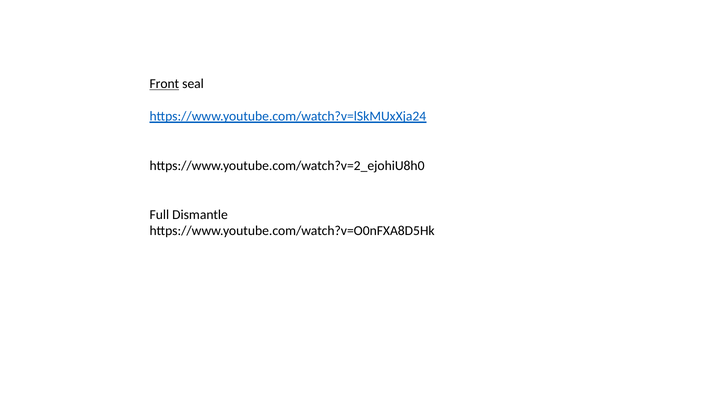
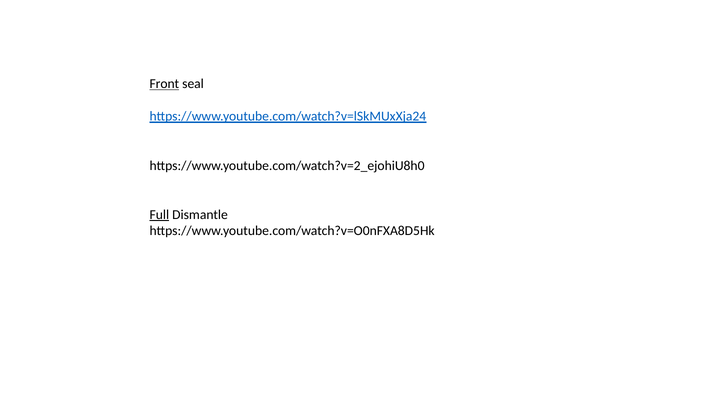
Full underline: none -> present
